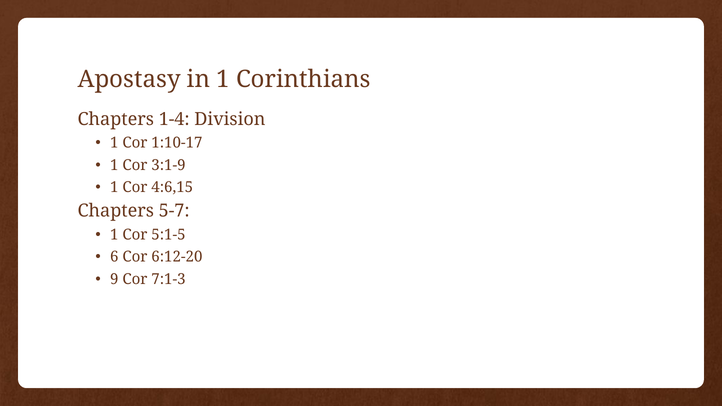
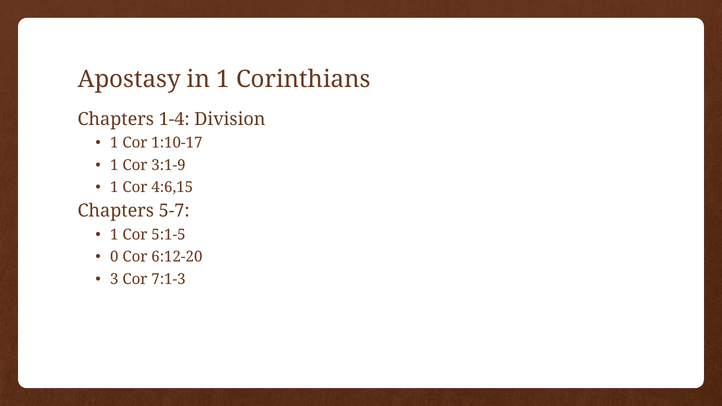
6: 6 -> 0
9: 9 -> 3
